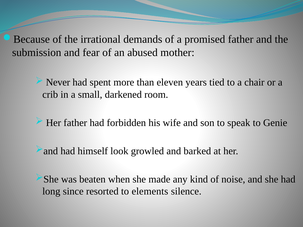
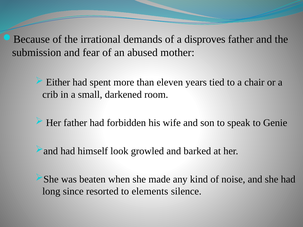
promised: promised -> disproves
Never: Never -> Either
